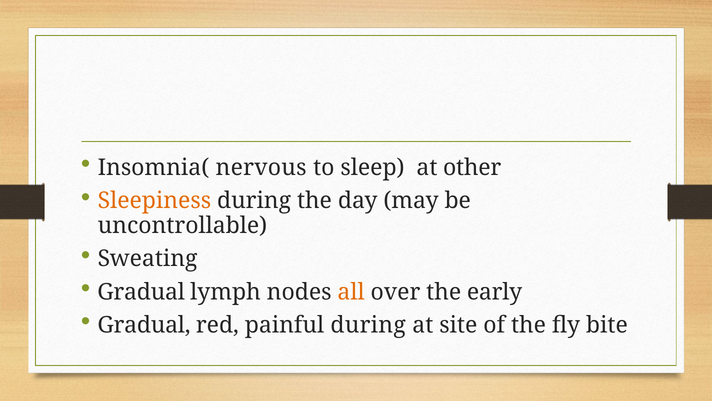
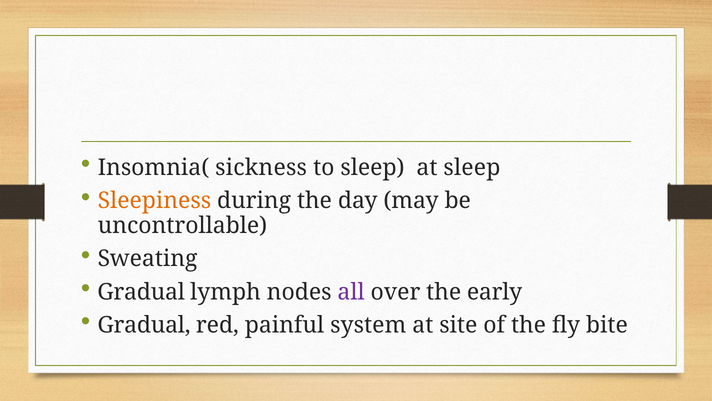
nervous: nervous -> sickness
at other: other -> sleep
all colour: orange -> purple
painful during: during -> system
